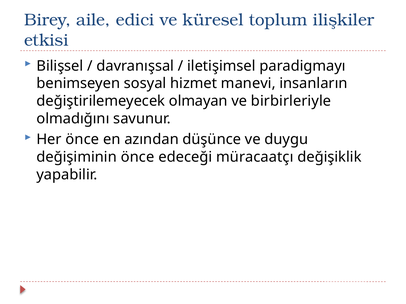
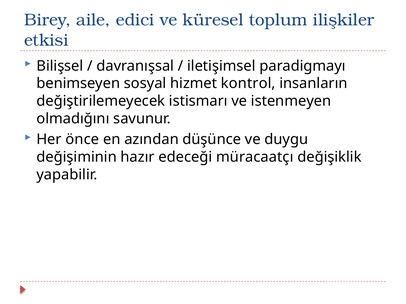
manevi: manevi -> kontrol
olmayan: olmayan -> istismarı
birbirleriyle: birbirleriyle -> istenmeyen
değişiminin önce: önce -> hazır
